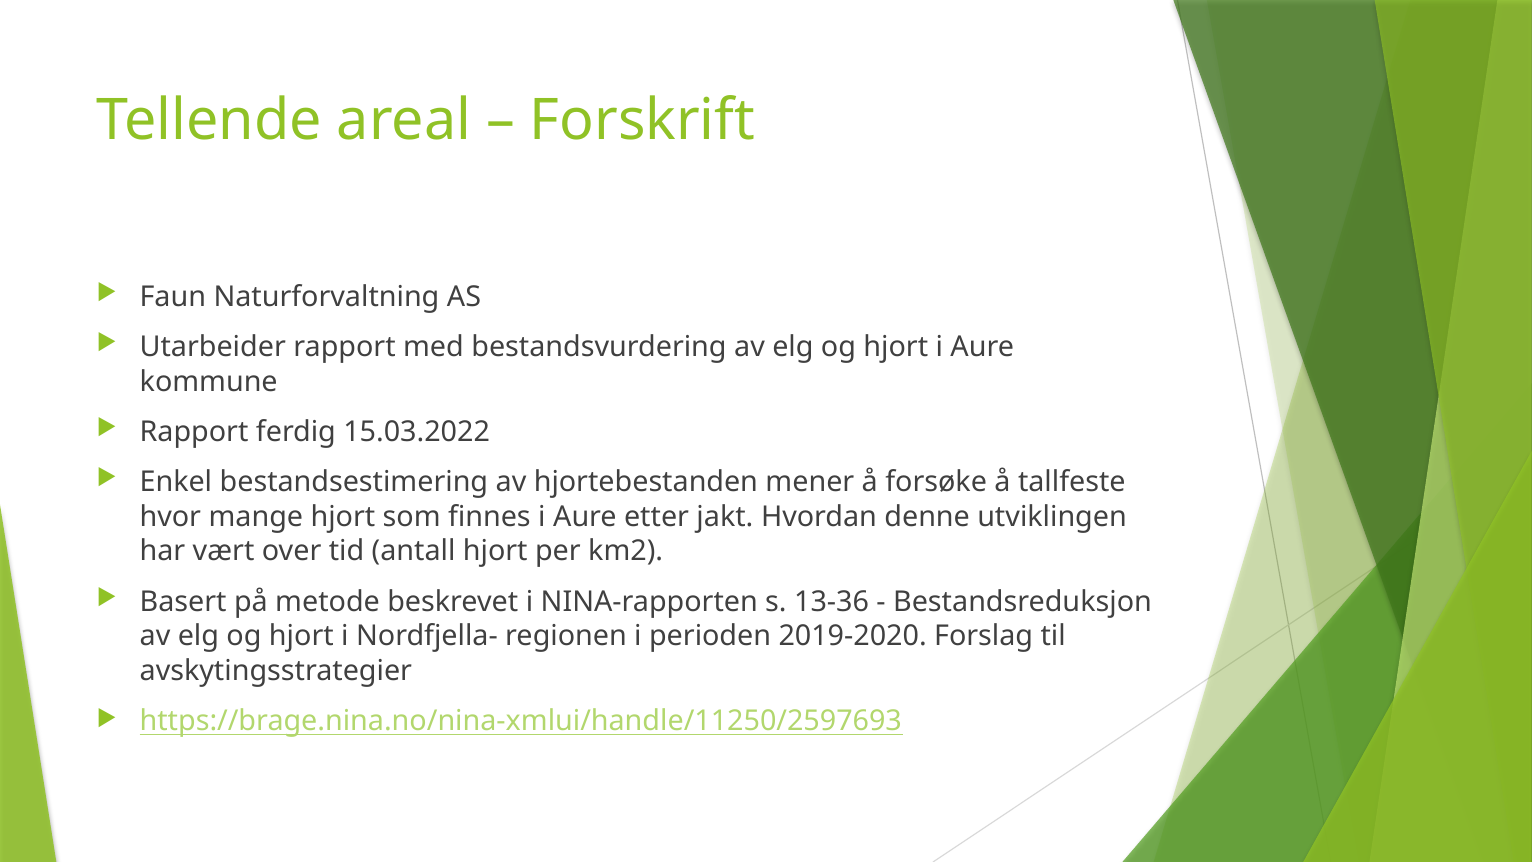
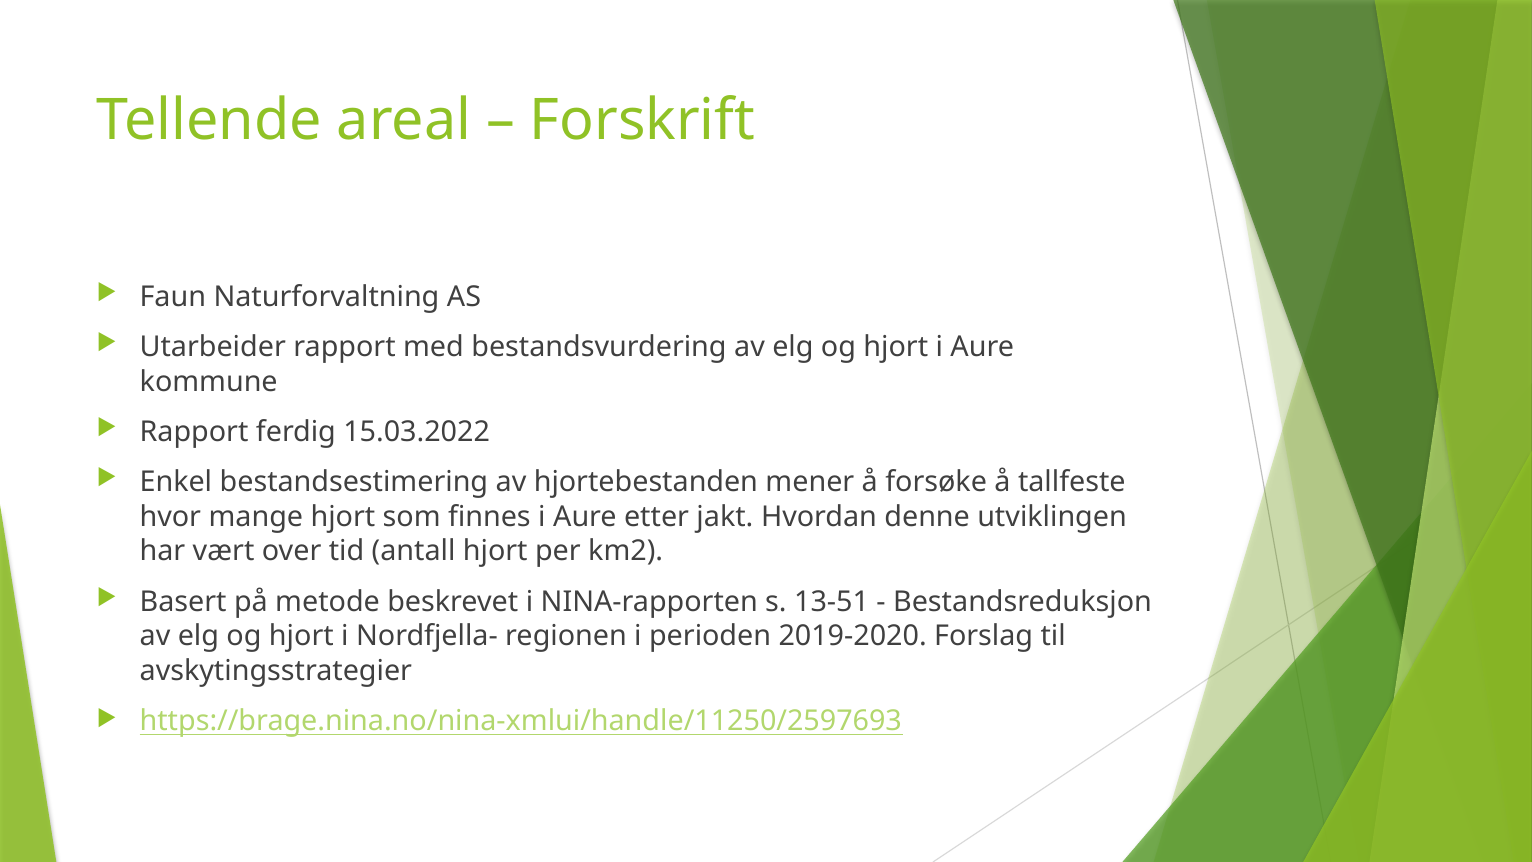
13-36: 13-36 -> 13-51
